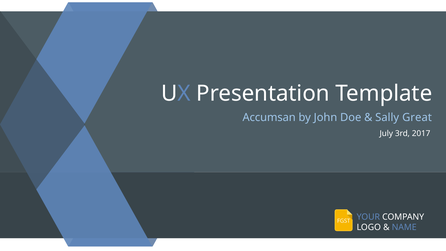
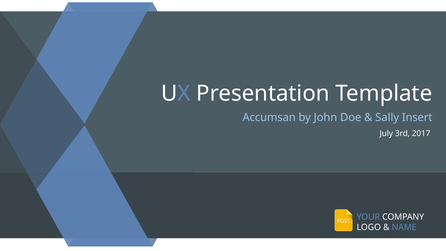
Great: Great -> Insert
